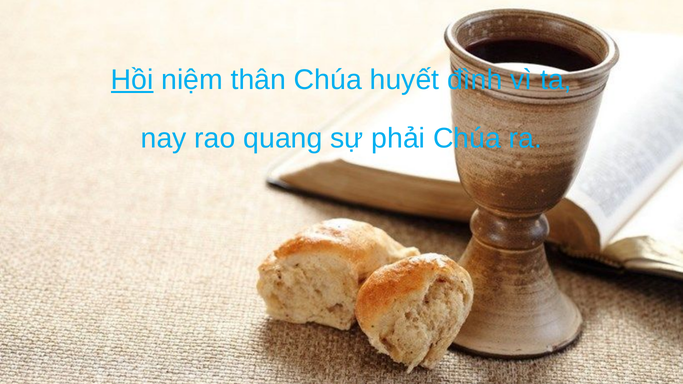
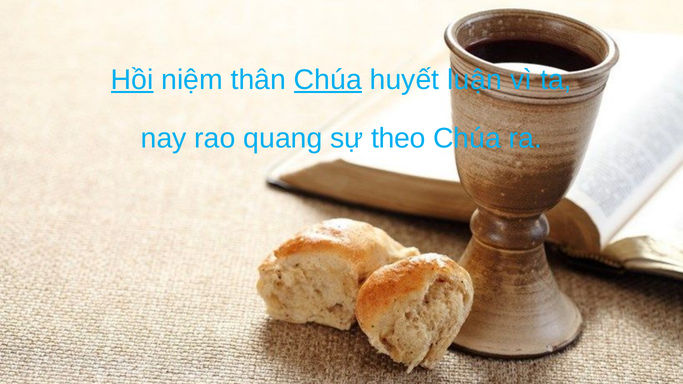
Chúa at (328, 80) underline: none -> present
đình: đình -> luận
phải: phải -> theo
